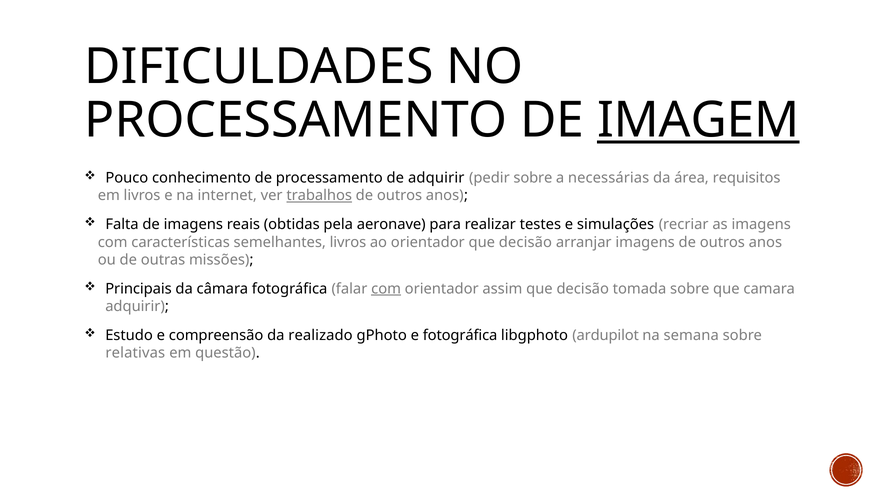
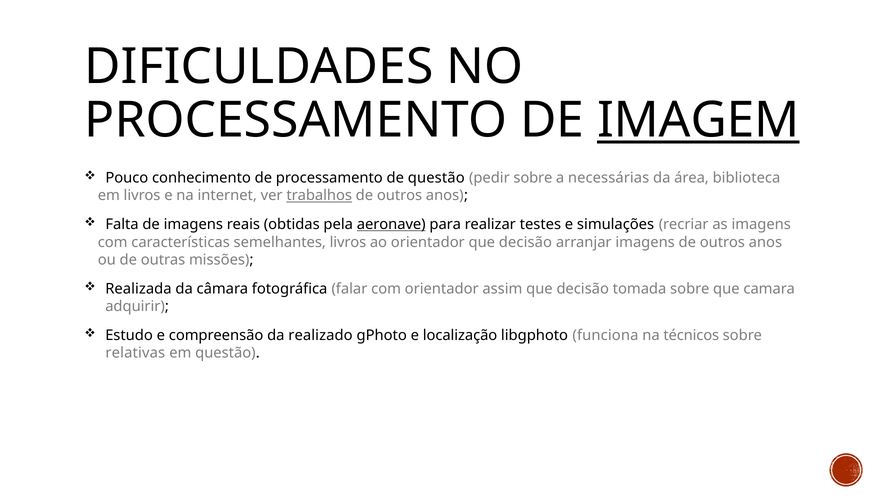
de adquirir: adquirir -> questão
requisitos: requisitos -> biblioteca
aeronave underline: none -> present
Principais: Principais -> Realizada
com at (386, 289) underline: present -> none
e fotográfica: fotográfica -> localização
ardupilot: ardupilot -> funciona
semana: semana -> técnicos
